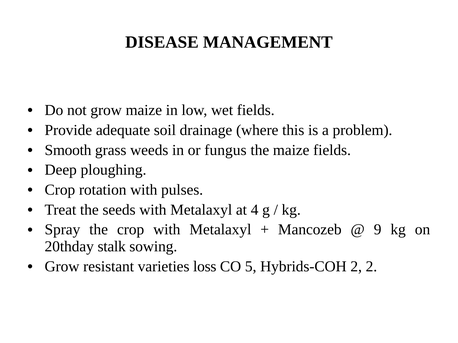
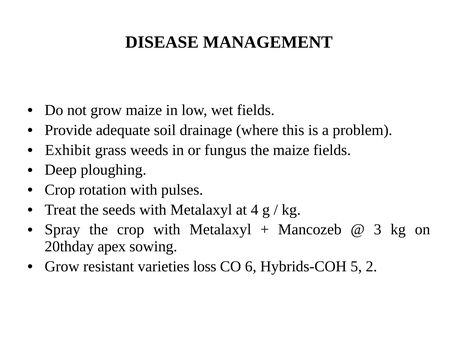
Smooth: Smooth -> Exhibit
9: 9 -> 3
stalk: stalk -> apex
5: 5 -> 6
Hybrids-COH 2: 2 -> 5
